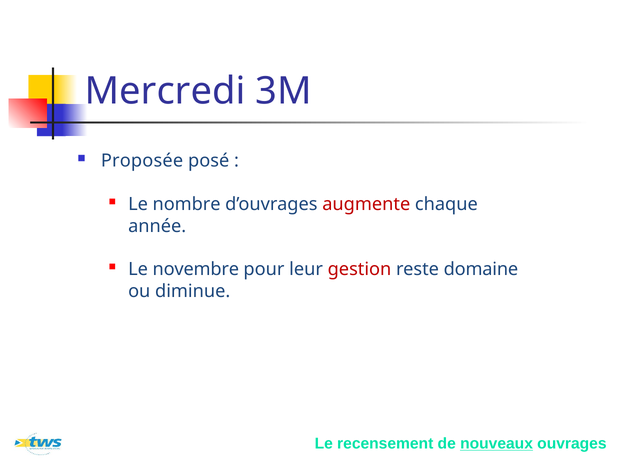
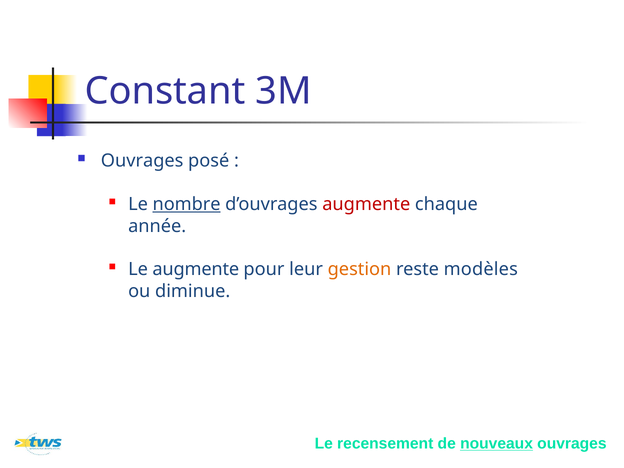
Mercredi: Mercredi -> Constant
Proposée at (142, 161): Proposée -> Ouvrages
nombre underline: none -> present
Le novembre: novembre -> augmente
gestion colour: red -> orange
domaine: domaine -> modèles
